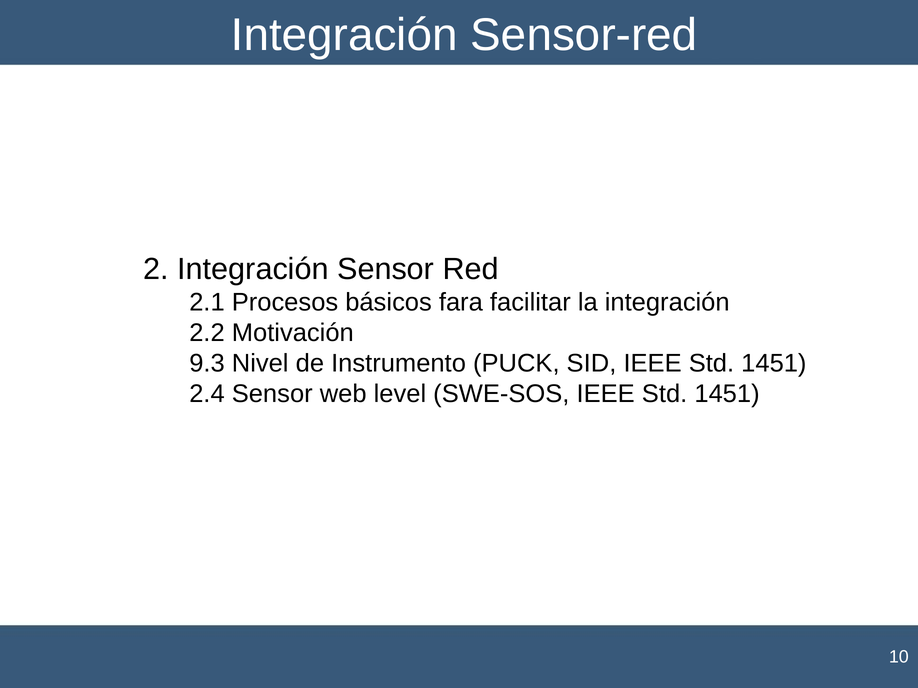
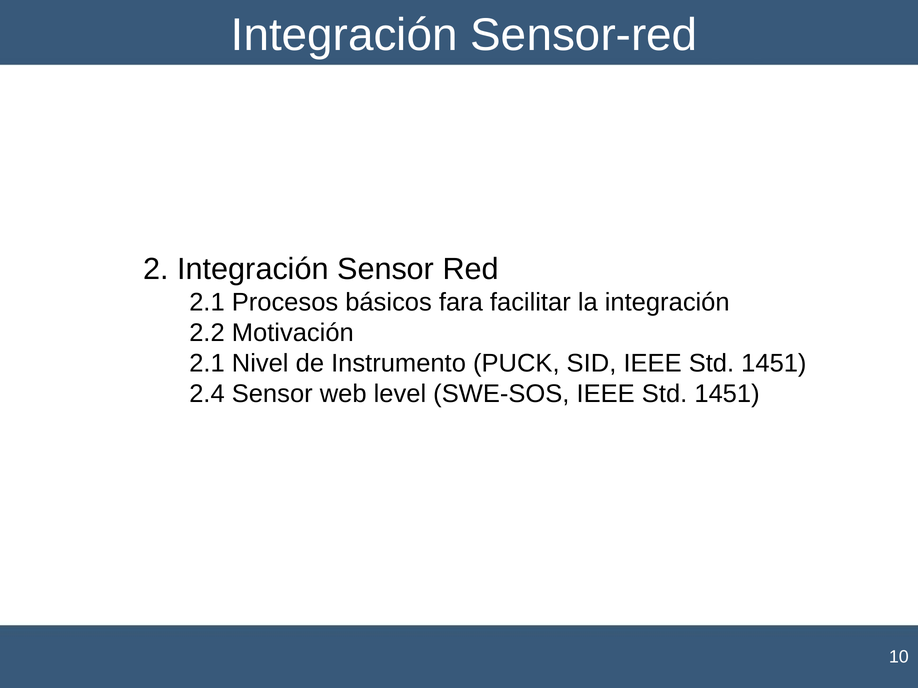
9.3 at (207, 364): 9.3 -> 2.1
